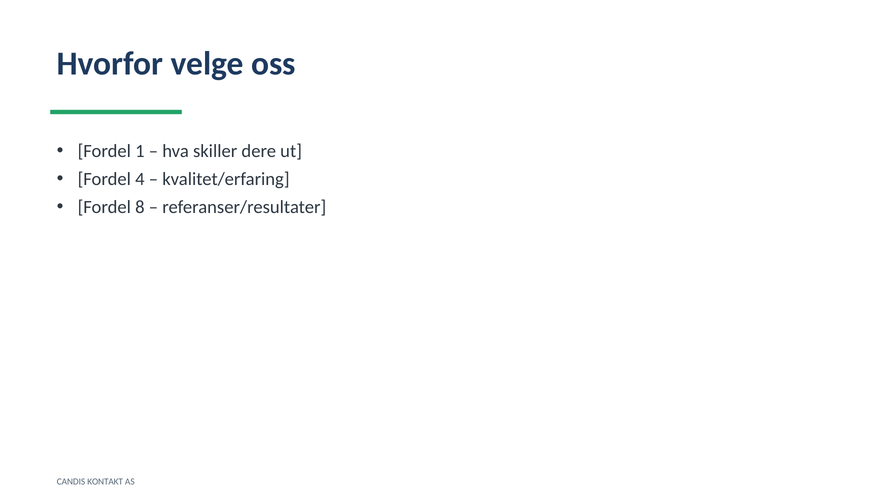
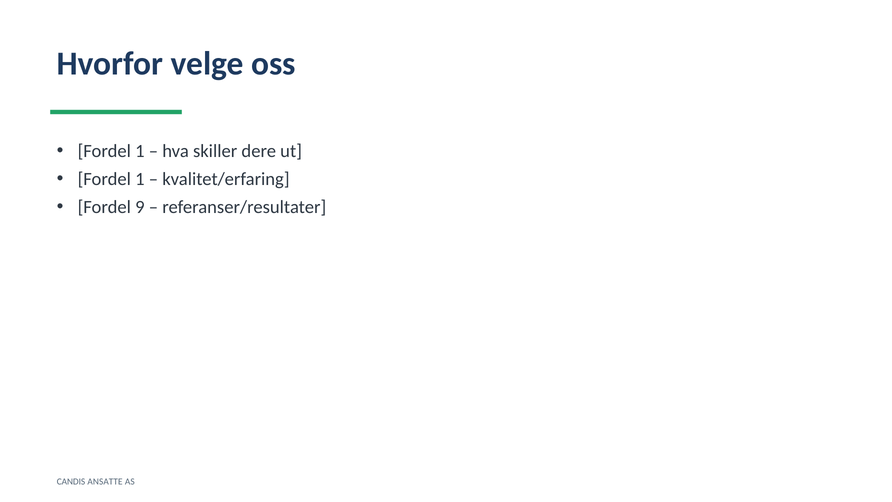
4 at (140, 179): 4 -> 1
8: 8 -> 9
KONTAKT: KONTAKT -> ANSATTE
